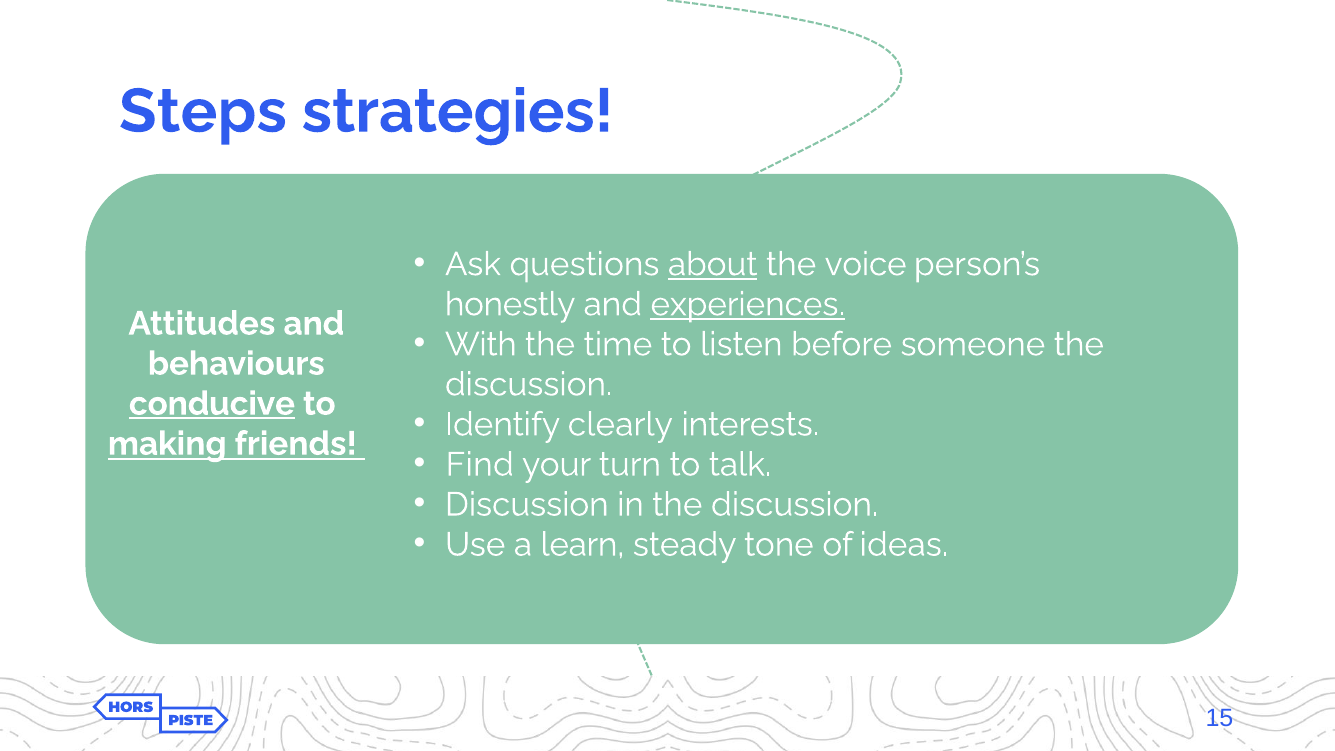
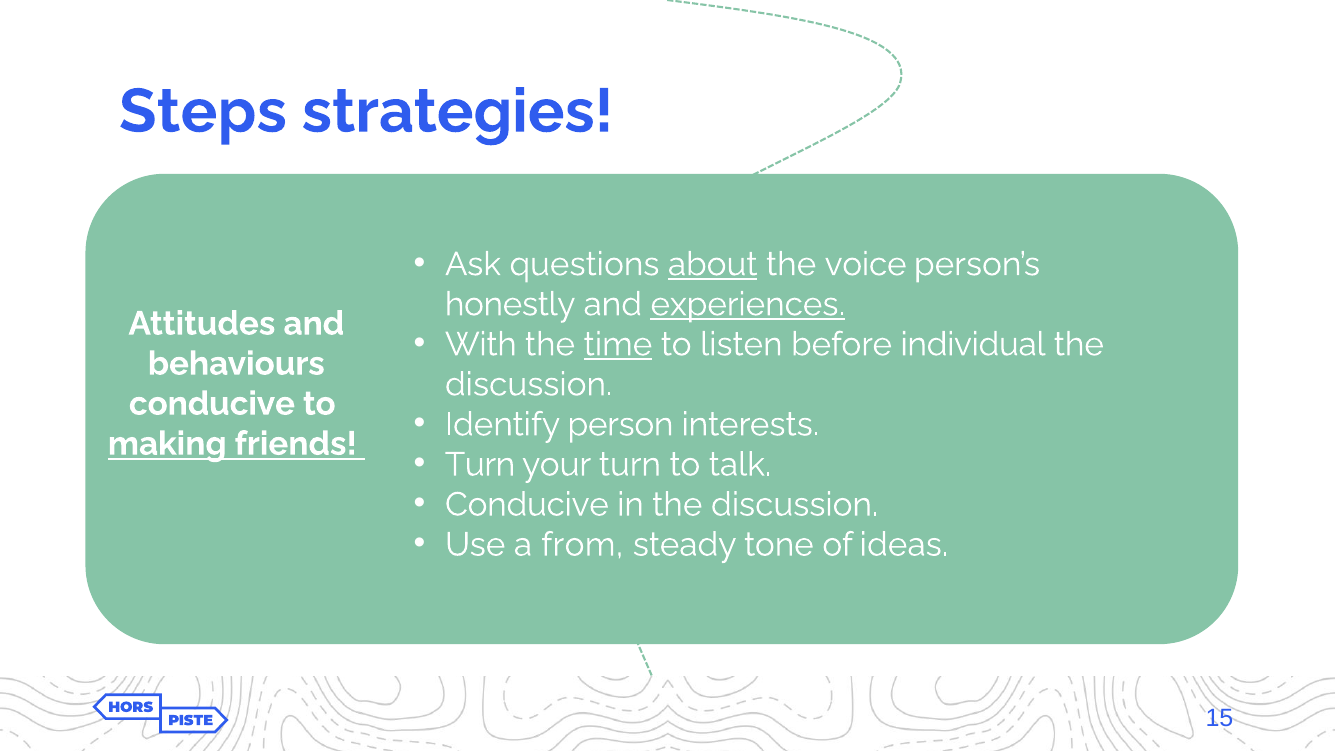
time underline: none -> present
someone: someone -> individual
conducive at (212, 404) underline: present -> none
clearly: clearly -> person
Find at (480, 464): Find -> Turn
Discussion at (527, 505): Discussion -> Conducive
learn: learn -> from
